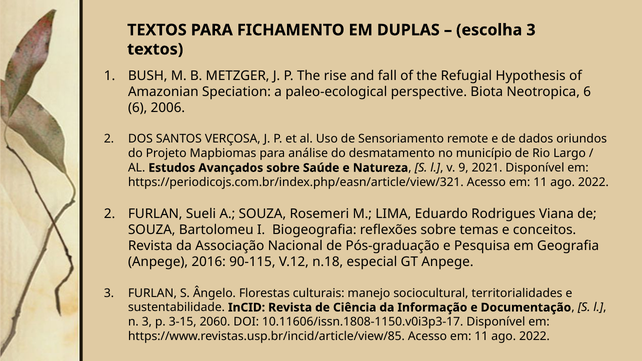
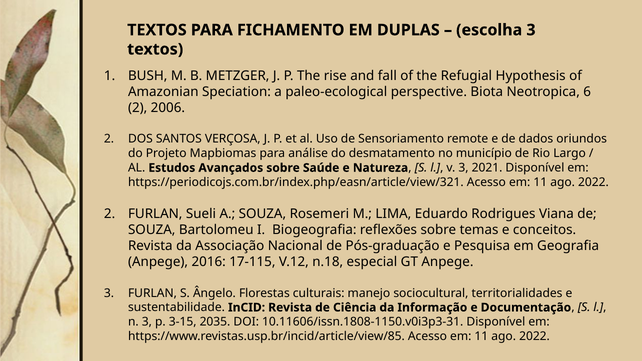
6 at (138, 108): 6 -> 2
v 9: 9 -> 3
90-115: 90-115 -> 17-115
2060: 2060 -> 2035
10.11606/issn.1808-1150.v0i3p3-17: 10.11606/issn.1808-1150.v0i3p3-17 -> 10.11606/issn.1808-1150.v0i3p3-31
